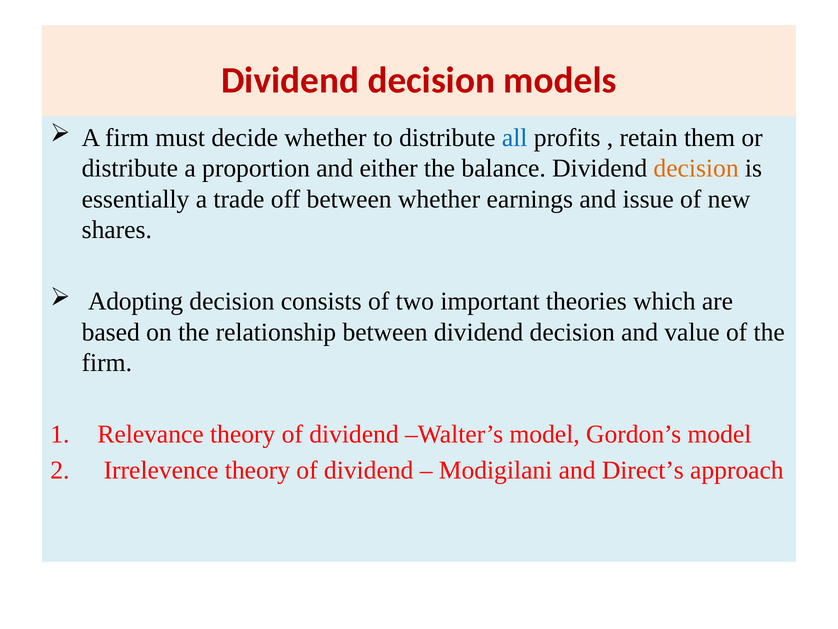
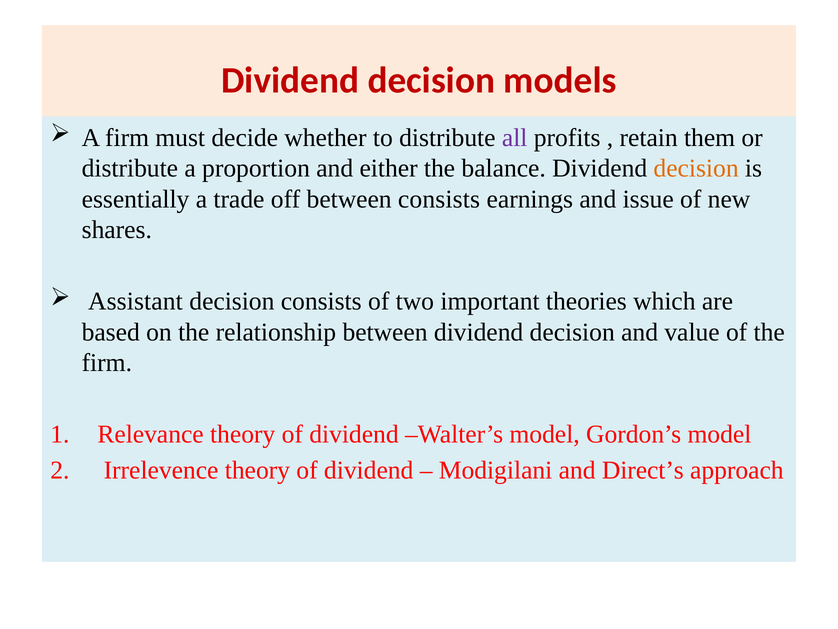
all colour: blue -> purple
between whether: whether -> consists
Adopting: Adopting -> Assistant
